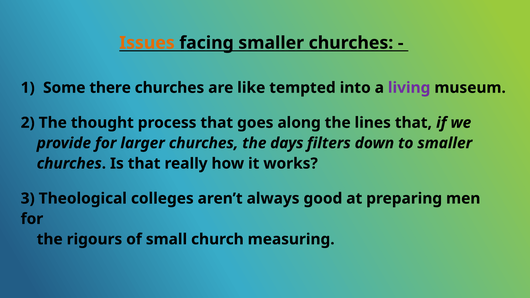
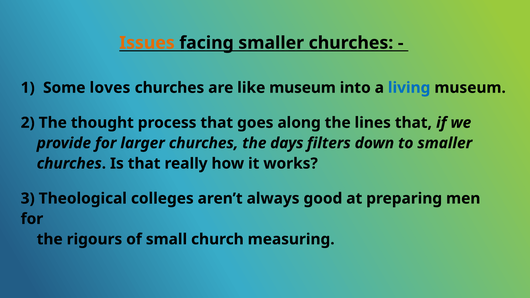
there: there -> loves
like tempted: tempted -> museum
living colour: purple -> blue
